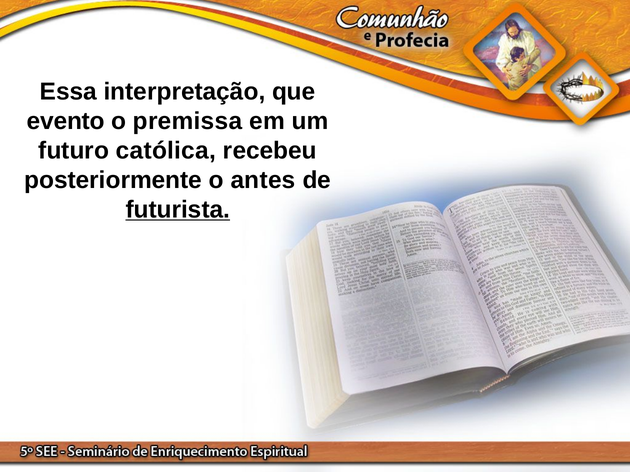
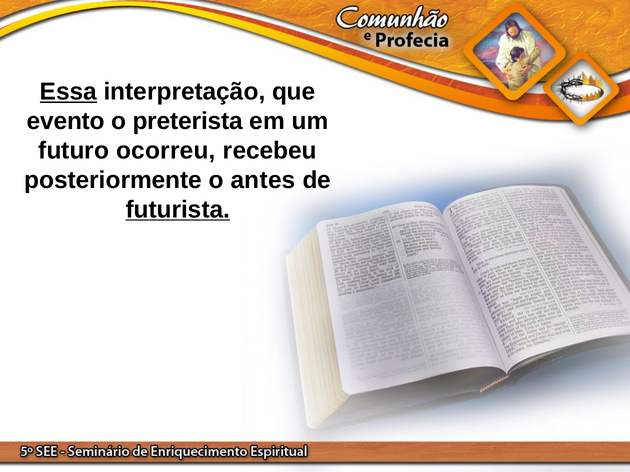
Essa underline: none -> present
premissa: premissa -> preterista
católica: católica -> ocorreu
